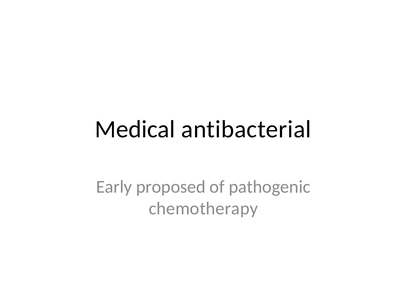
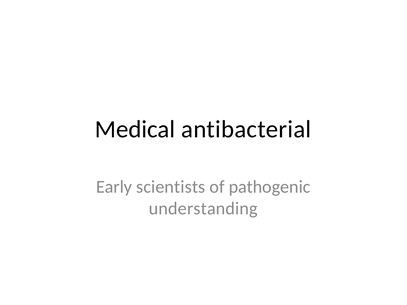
proposed: proposed -> scientists
chemotherapy: chemotherapy -> understanding
